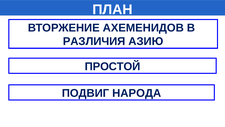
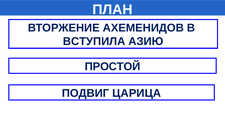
РАЗЛИЧИЯ: РАЗЛИЧИЯ -> ВСТУПИЛА
НАРОДА: НАРОДА -> ЦАРИЦА
